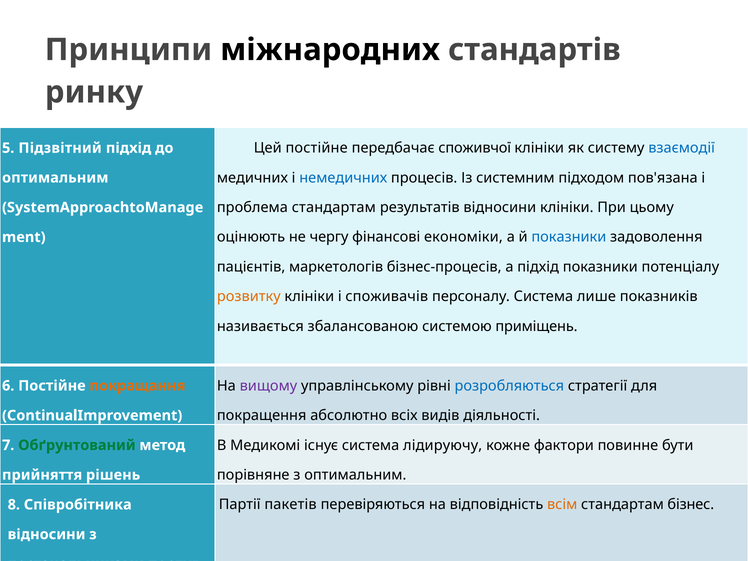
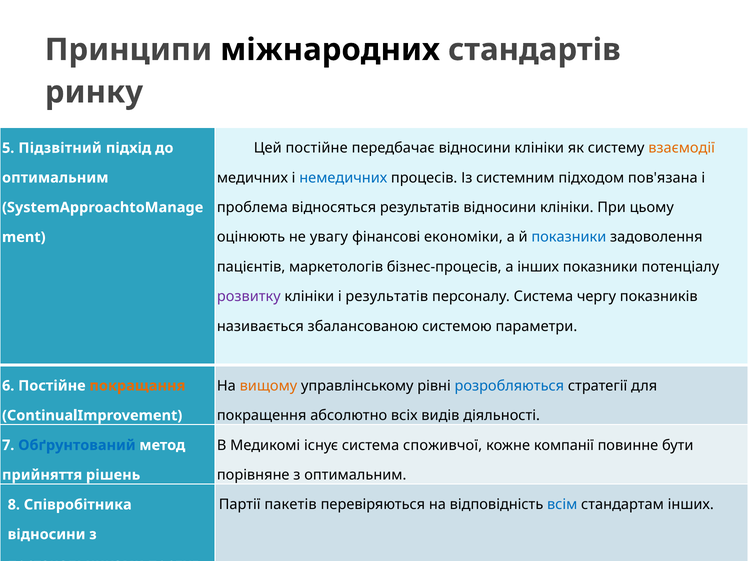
передбачає споживчої: споживчої -> відносини
взаємодії colour: blue -> orange
проблема стандартам: стандартам -> відносяться
чергу: чергу -> увагу
а підхід: підхід -> інших
розвитку colour: orange -> purple
і споживачів: споживачів -> результатів
лише: лише -> чергу
приміщень: приміщень -> параметри
вищому colour: purple -> orange
лідируючу: лідируючу -> споживчої
фактори: фактори -> компанії
Обґрунтований colour: green -> blue
всім colour: orange -> blue
стандартам бізнес: бізнес -> інших
